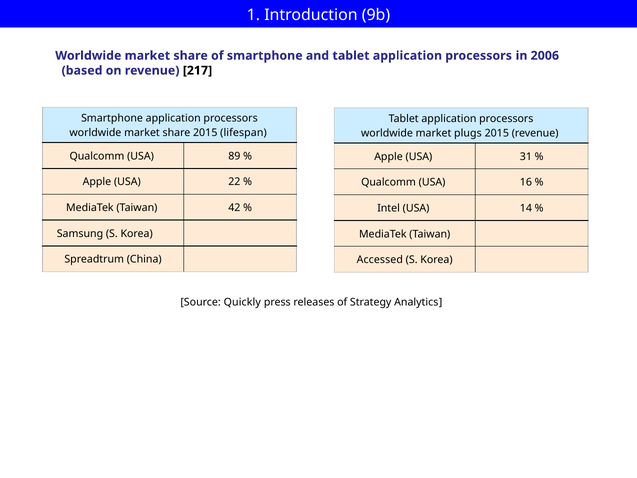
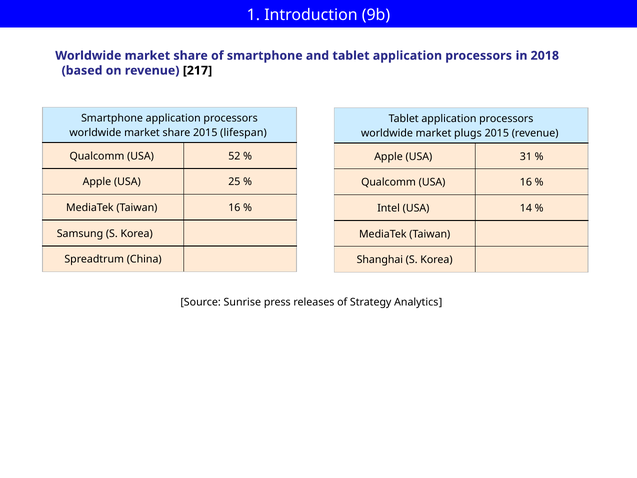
2006: 2006 -> 2018
89: 89 -> 52
22: 22 -> 25
Taiwan 42: 42 -> 16
Accessed: Accessed -> Shanghai
Quickly: Quickly -> Sunrise
